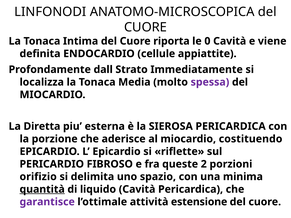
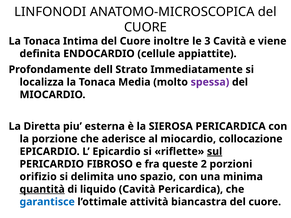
riporta: riporta -> inoltre
0: 0 -> 3
dall: dall -> dell
costituendo: costituendo -> collocazione
sul underline: none -> present
garantisce colour: purple -> blue
estensione: estensione -> biancastra
